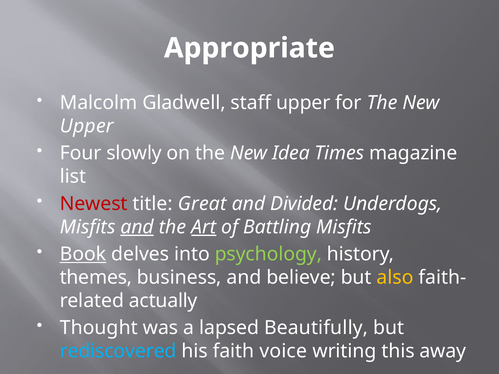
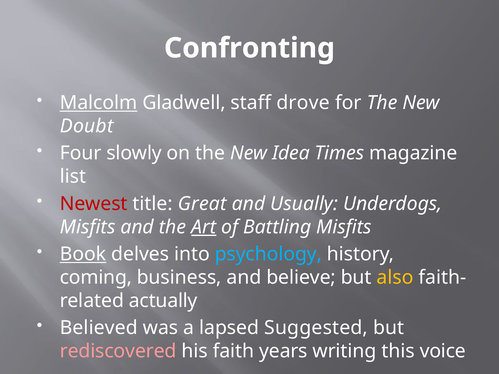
Appropriate: Appropriate -> Confronting
Malcolm underline: none -> present
staff upper: upper -> drove
Upper at (87, 126): Upper -> Doubt
Divided: Divided -> Usually
and at (137, 227) underline: present -> none
psychology colour: light green -> light blue
themes: themes -> coming
Thought: Thought -> Believed
Beautifully: Beautifully -> Suggested
rediscovered colour: light blue -> pink
voice: voice -> years
away: away -> voice
